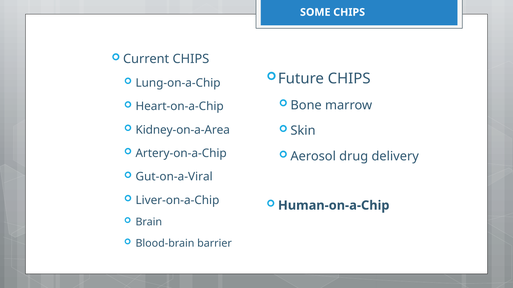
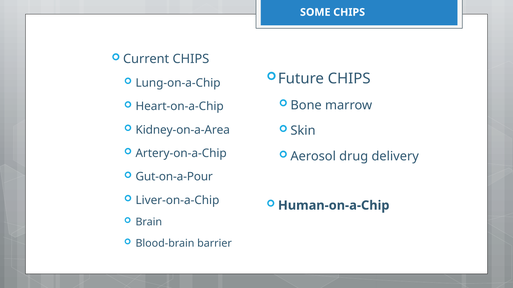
Gut-on-a-Viral: Gut-on-a-Viral -> Gut-on-a-Pour
